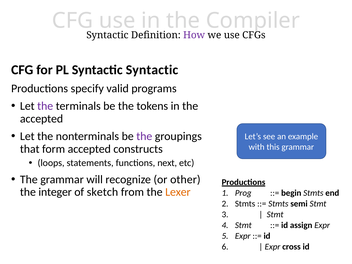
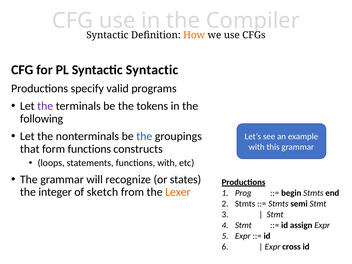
How colour: purple -> orange
accepted at (42, 119): accepted -> following
the at (144, 136) colour: purple -> blue
form accepted: accepted -> functions
functions next: next -> with
other: other -> states
